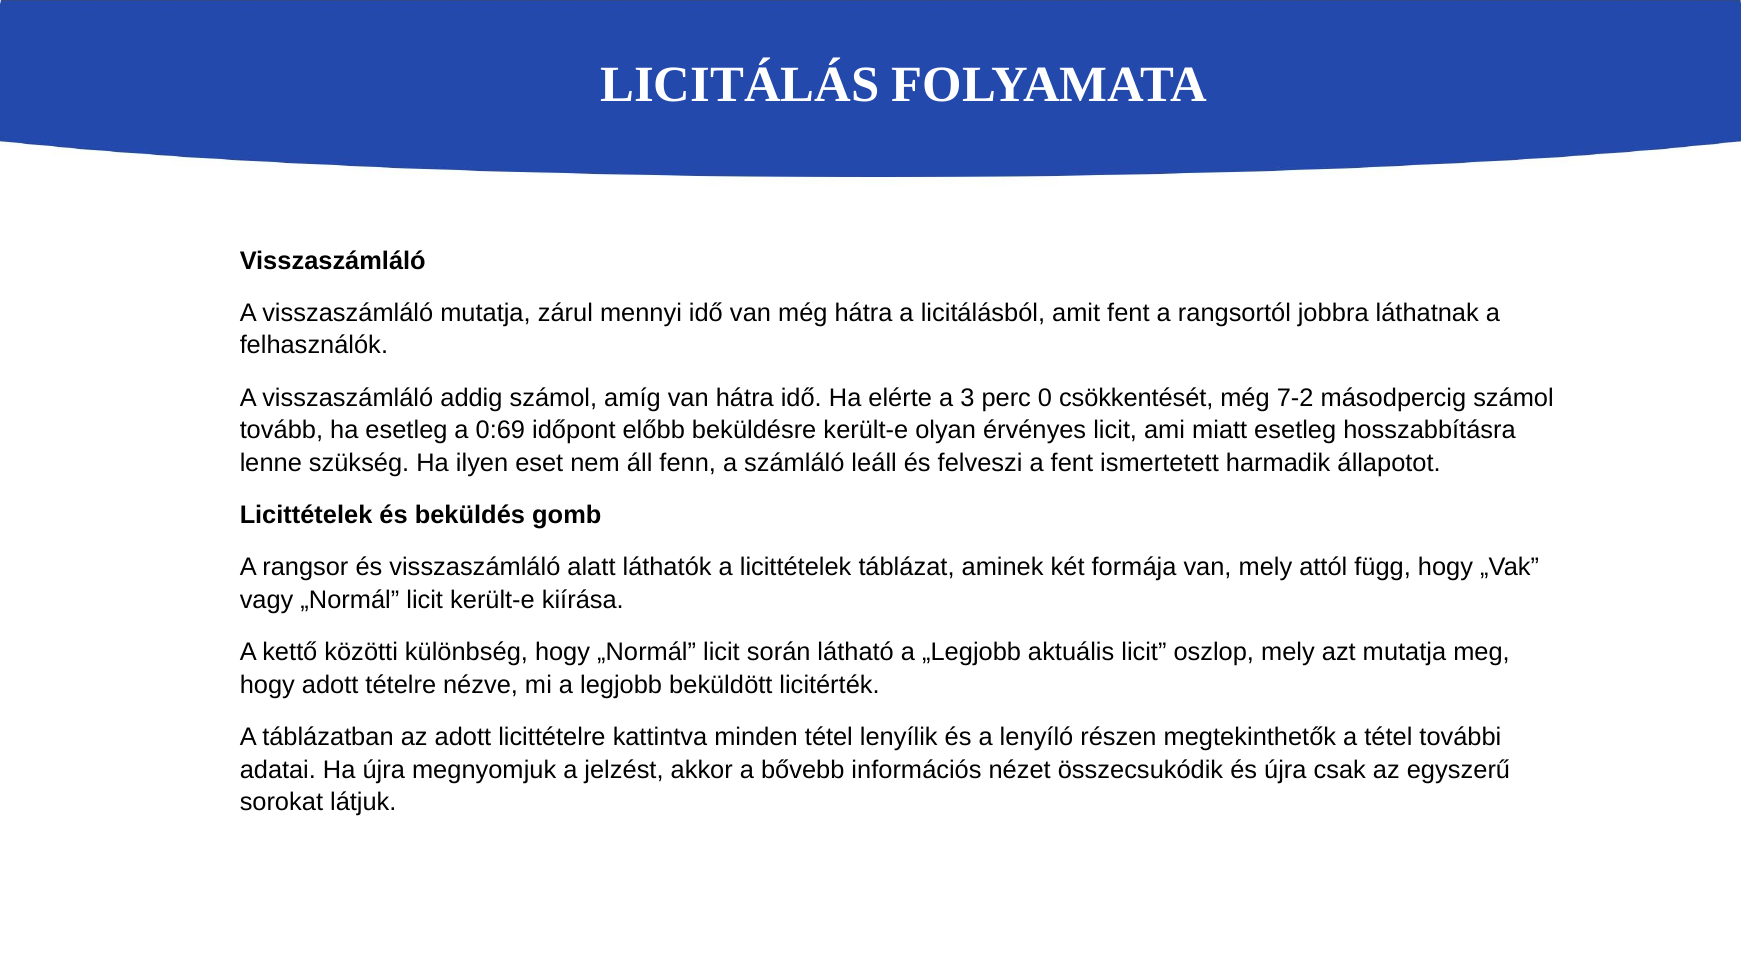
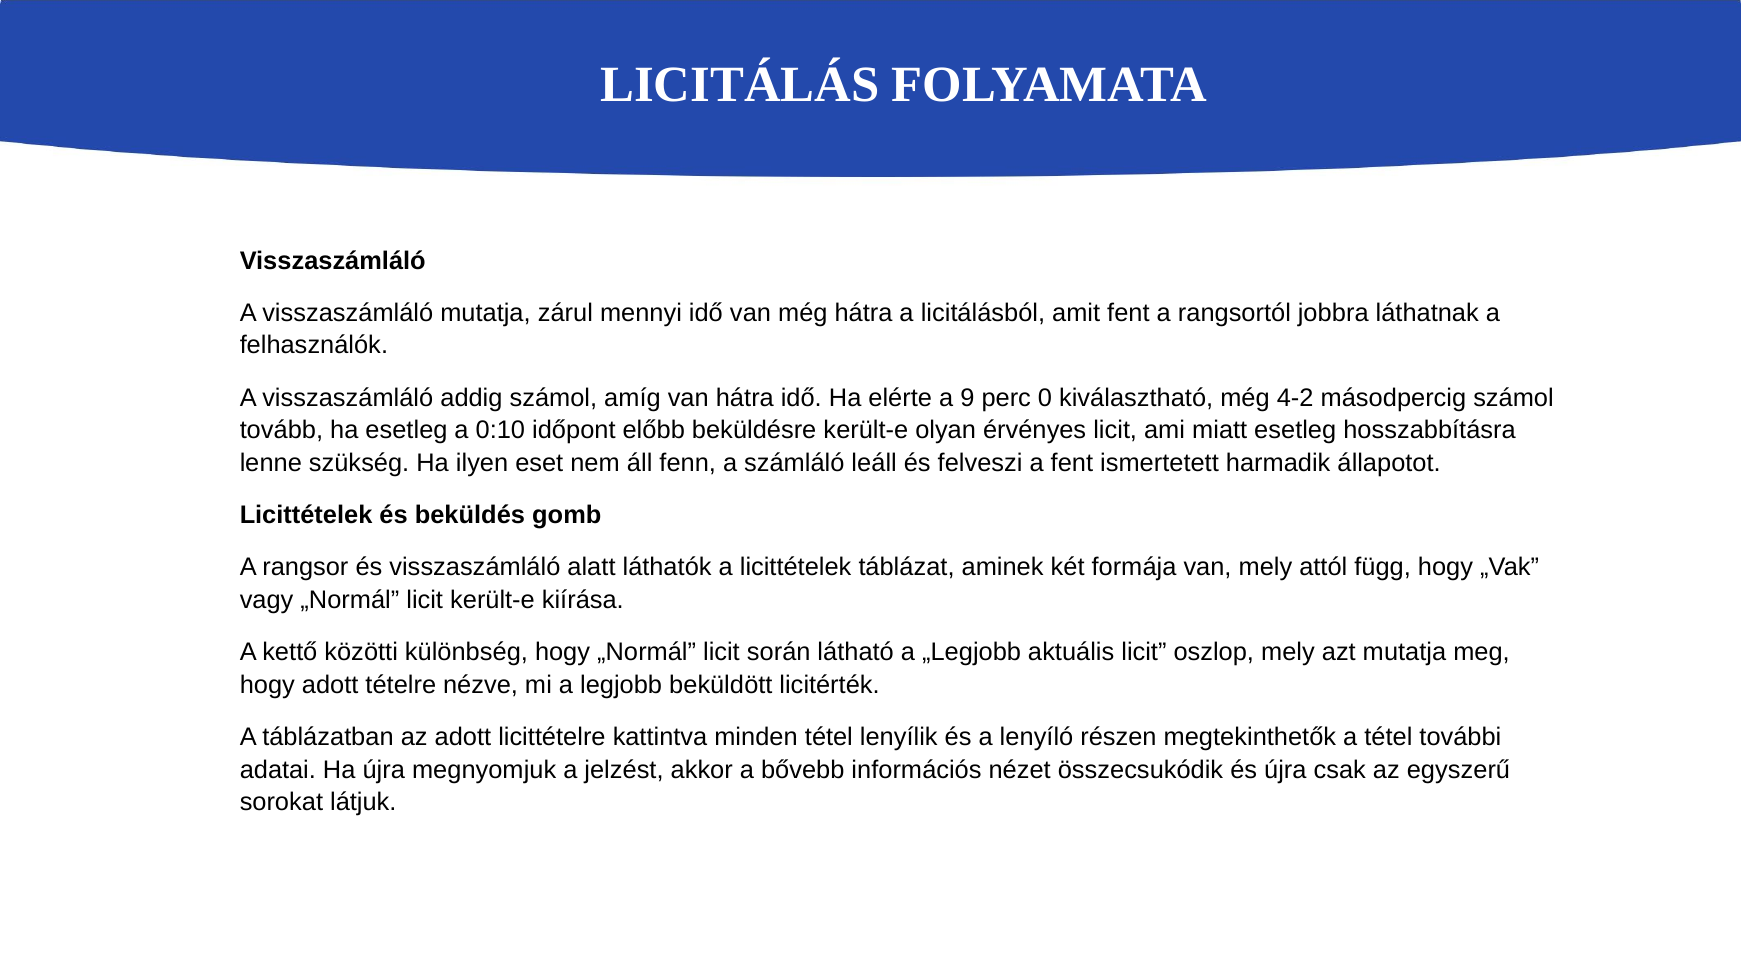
3: 3 -> 9
csökkentését: csökkentését -> kiválasztható
7-2: 7-2 -> 4-2
0:69: 0:69 -> 0:10
